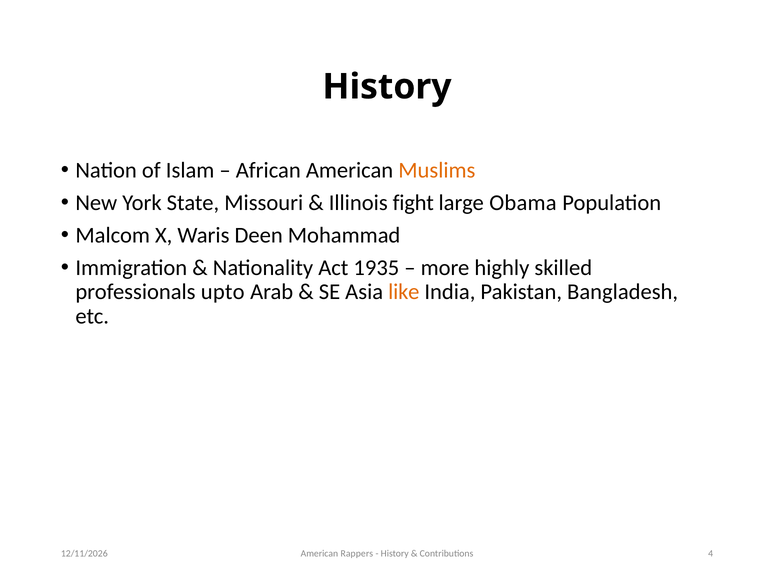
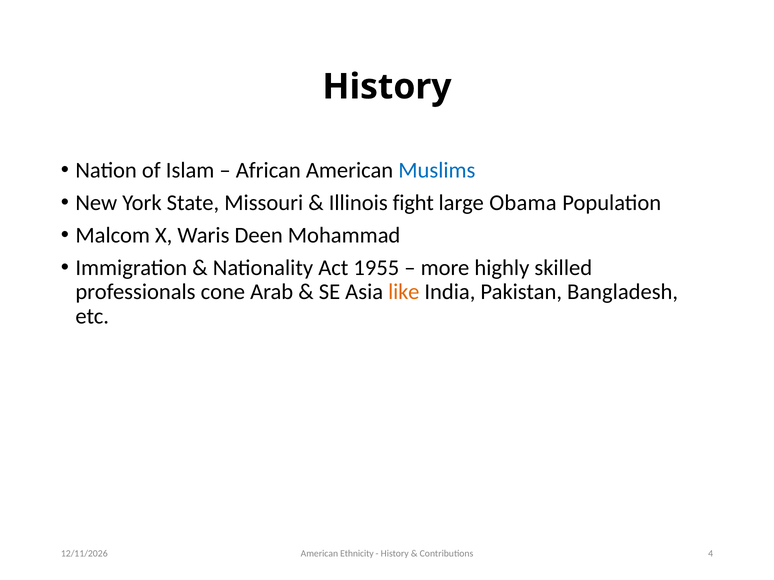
Muslims colour: orange -> blue
1935: 1935 -> 1955
upto: upto -> cone
Rappers: Rappers -> Ethnicity
